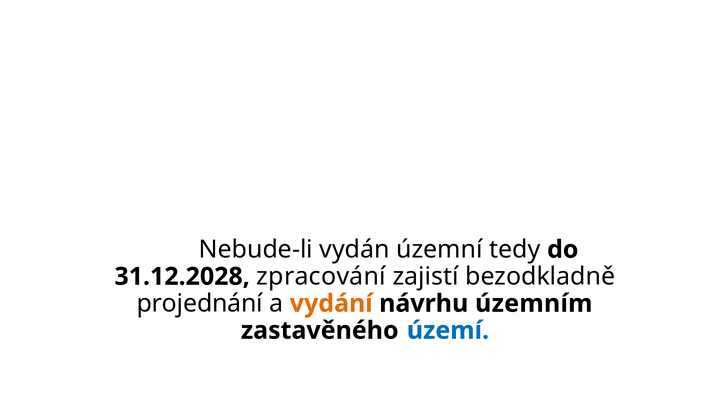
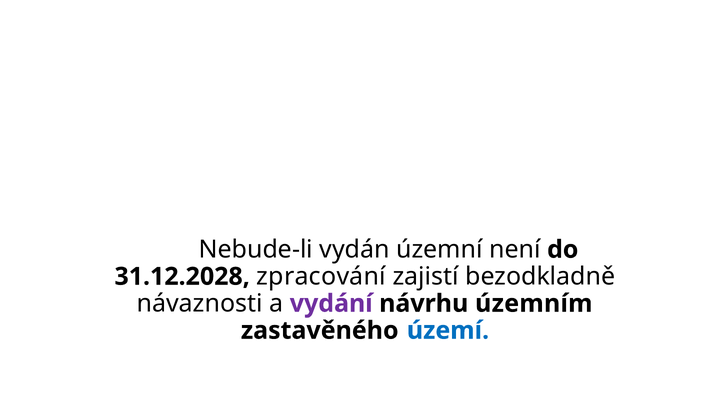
tedy: tedy -> není
projednání: projednání -> návaznosti
vydání colour: orange -> purple
